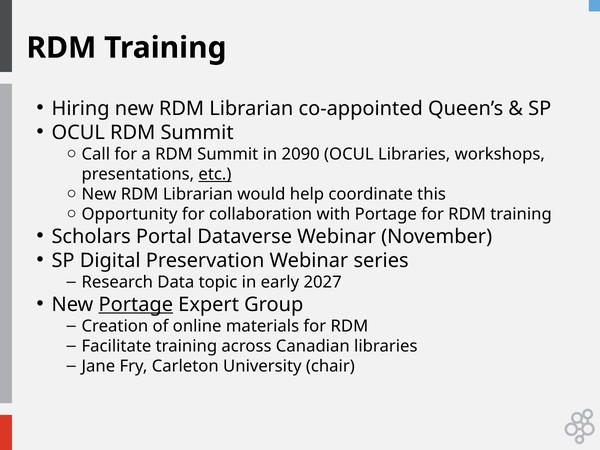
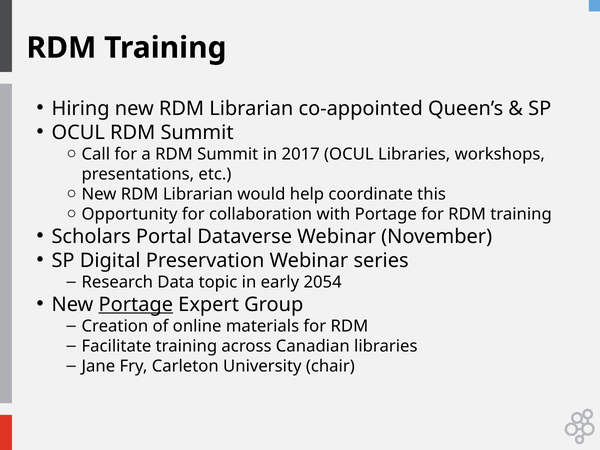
2090: 2090 -> 2017
etc underline: present -> none
2027: 2027 -> 2054
